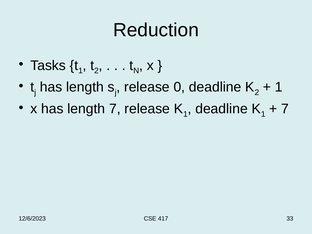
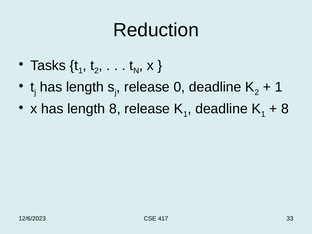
length 7: 7 -> 8
7 at (285, 109): 7 -> 8
